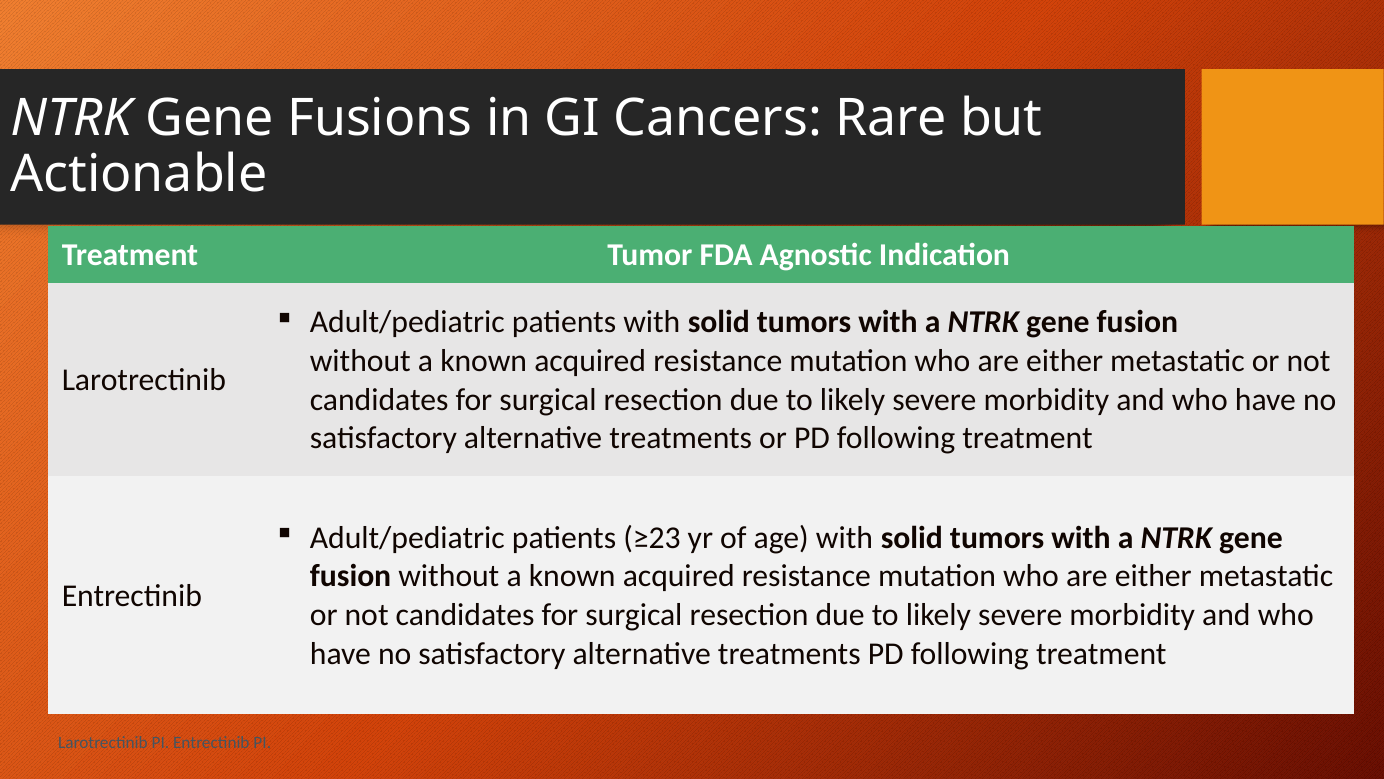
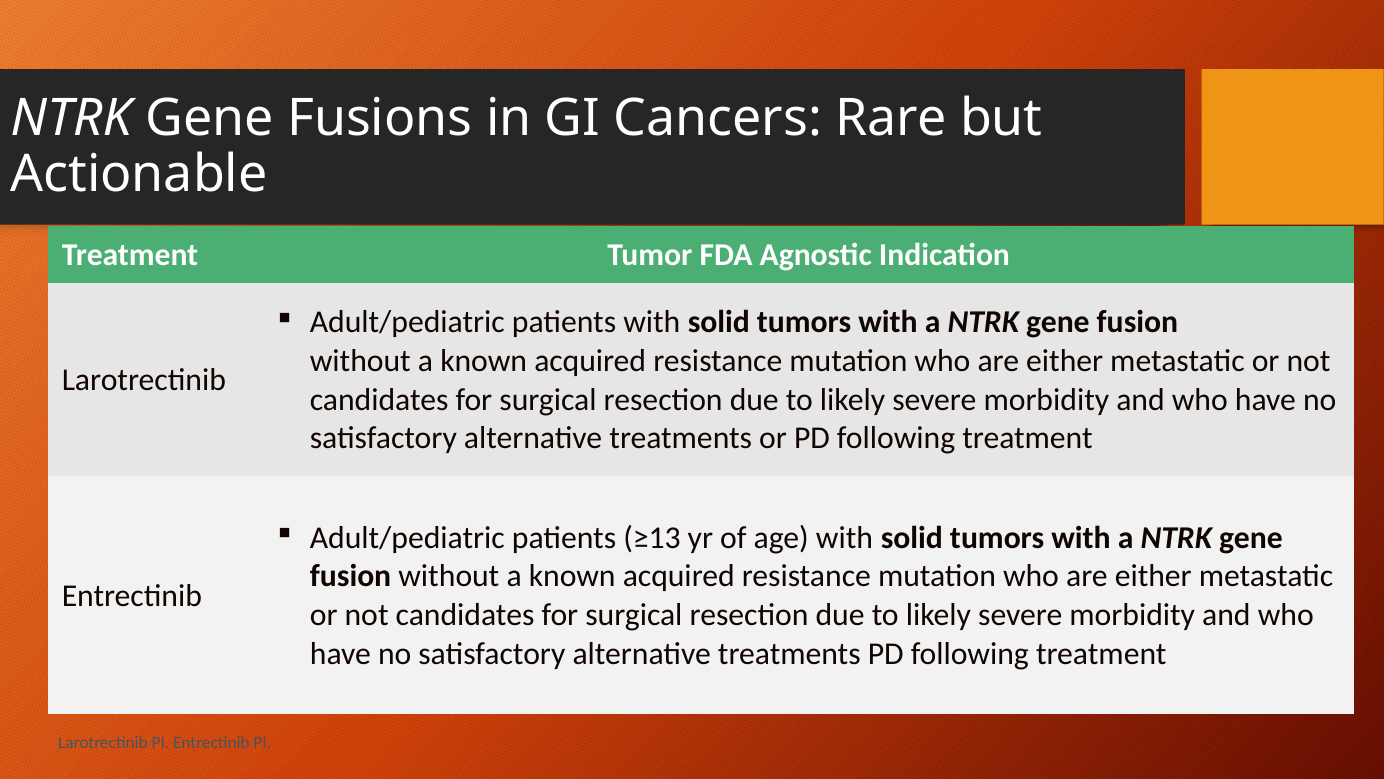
≥23: ≥23 -> ≥13
